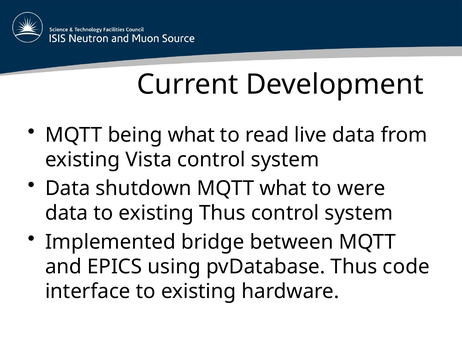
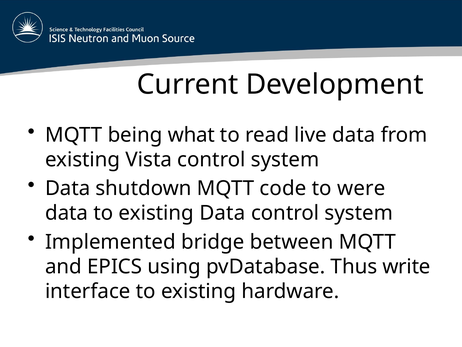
MQTT what: what -> code
existing Thus: Thus -> Data
code: code -> write
